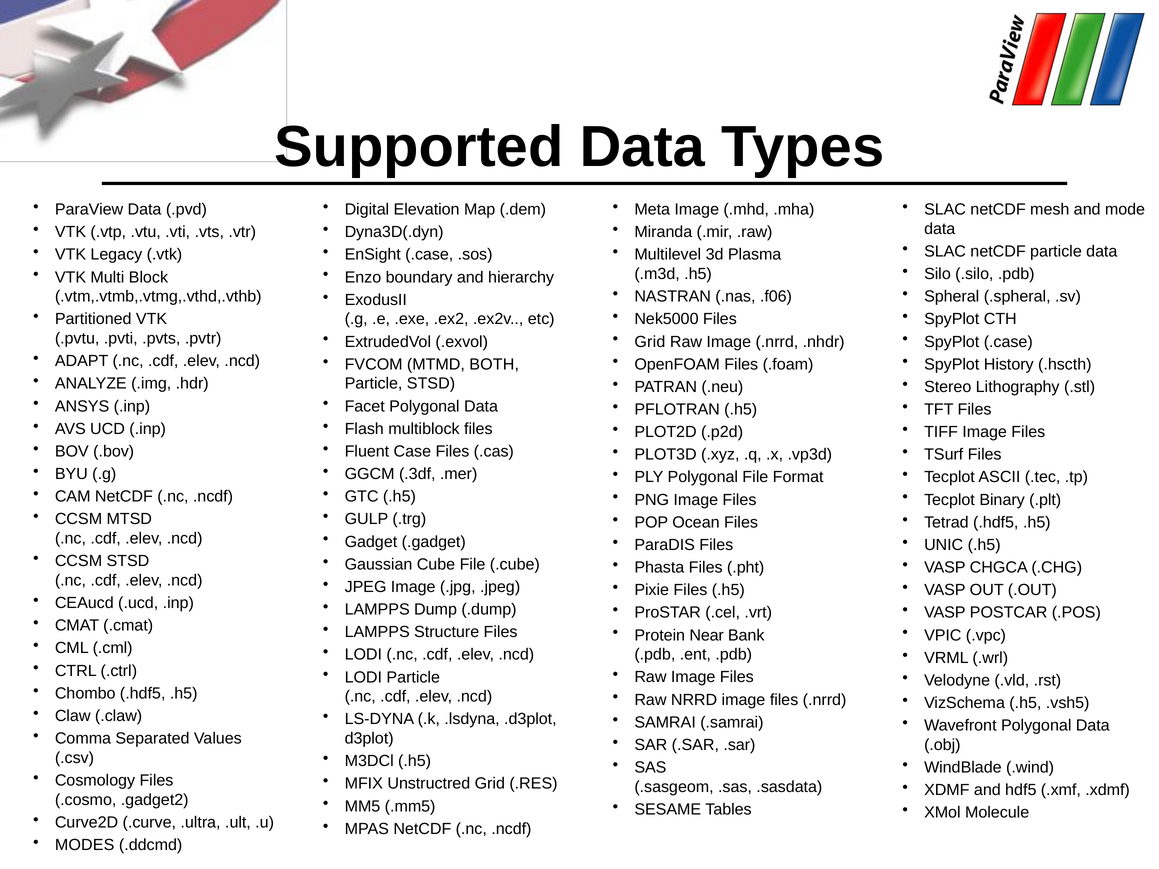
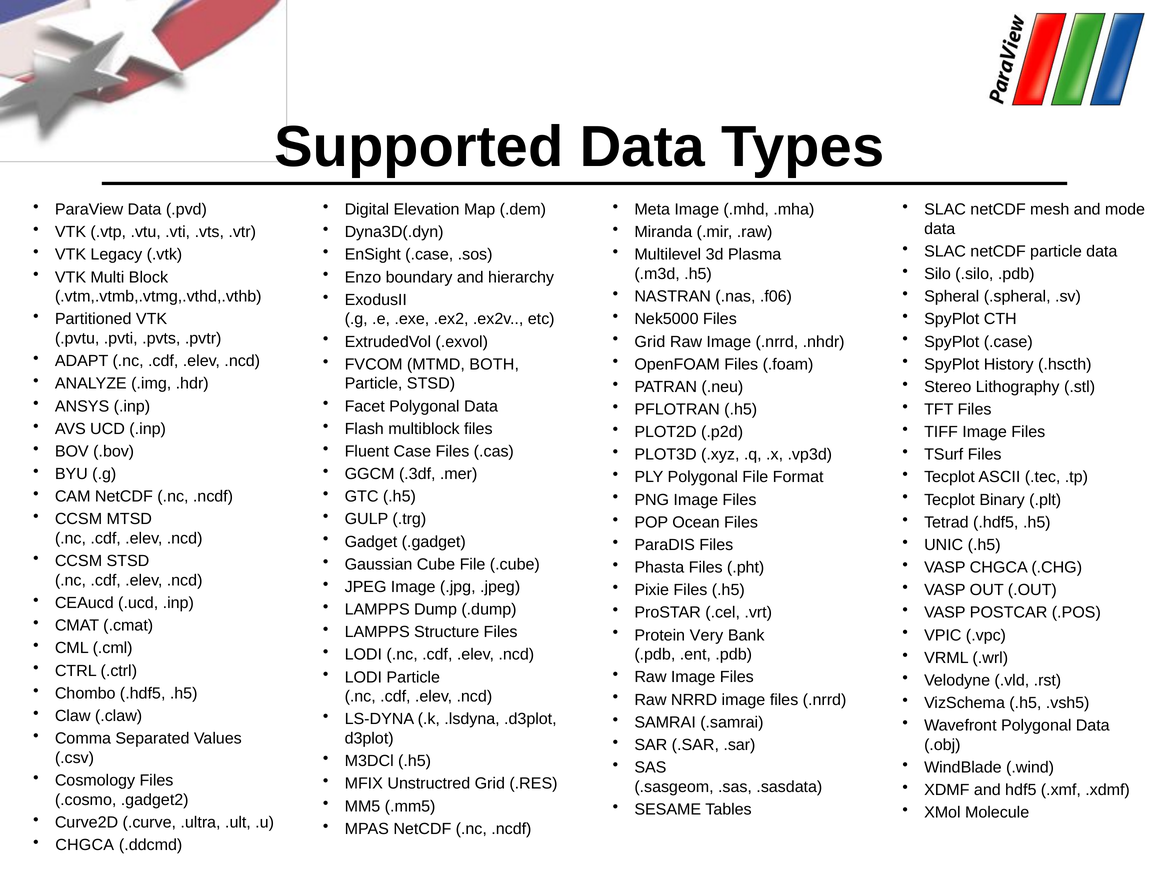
Near: Near -> Very
MODES at (85, 845): MODES -> CHGCA
